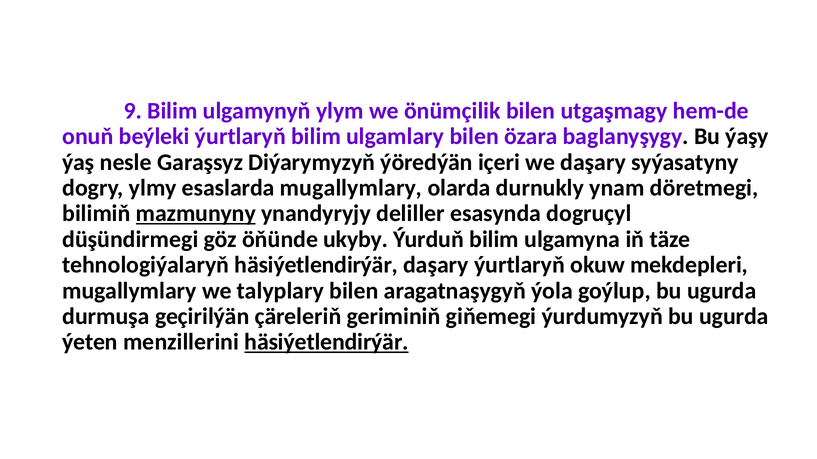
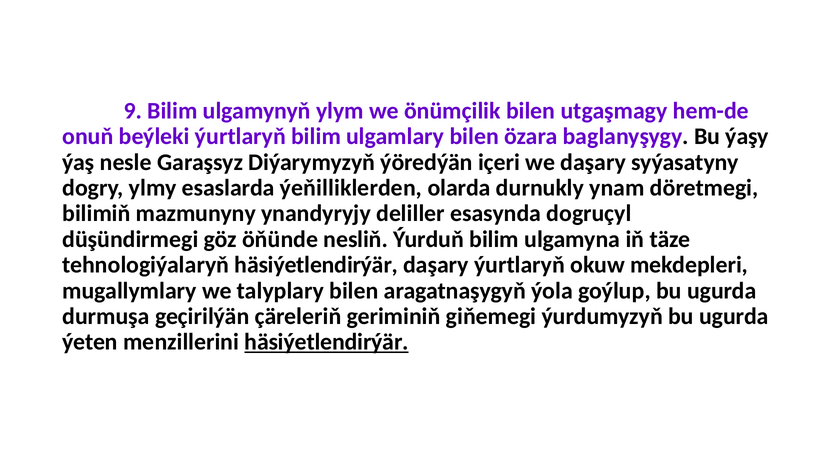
esaslarda mugallymlary: mugallymlary -> ýeňilliklerden
mazmunyny underline: present -> none
ukyby: ukyby -> nesliň
